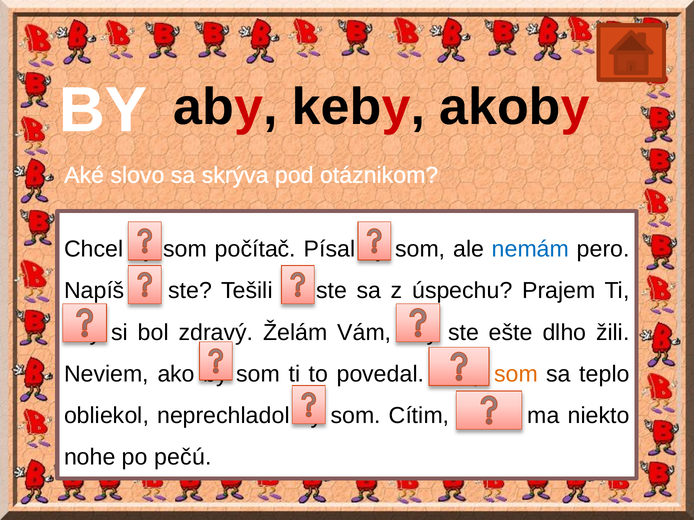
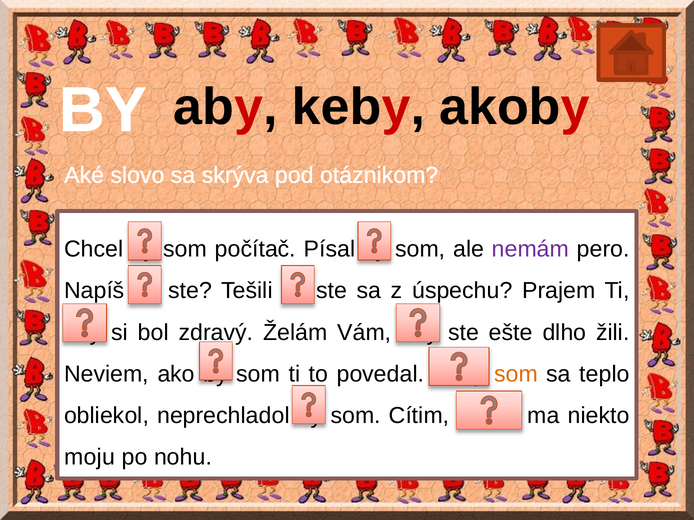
nemám colour: blue -> purple
nohe: nohe -> moju
pečú: pečú -> nohu
